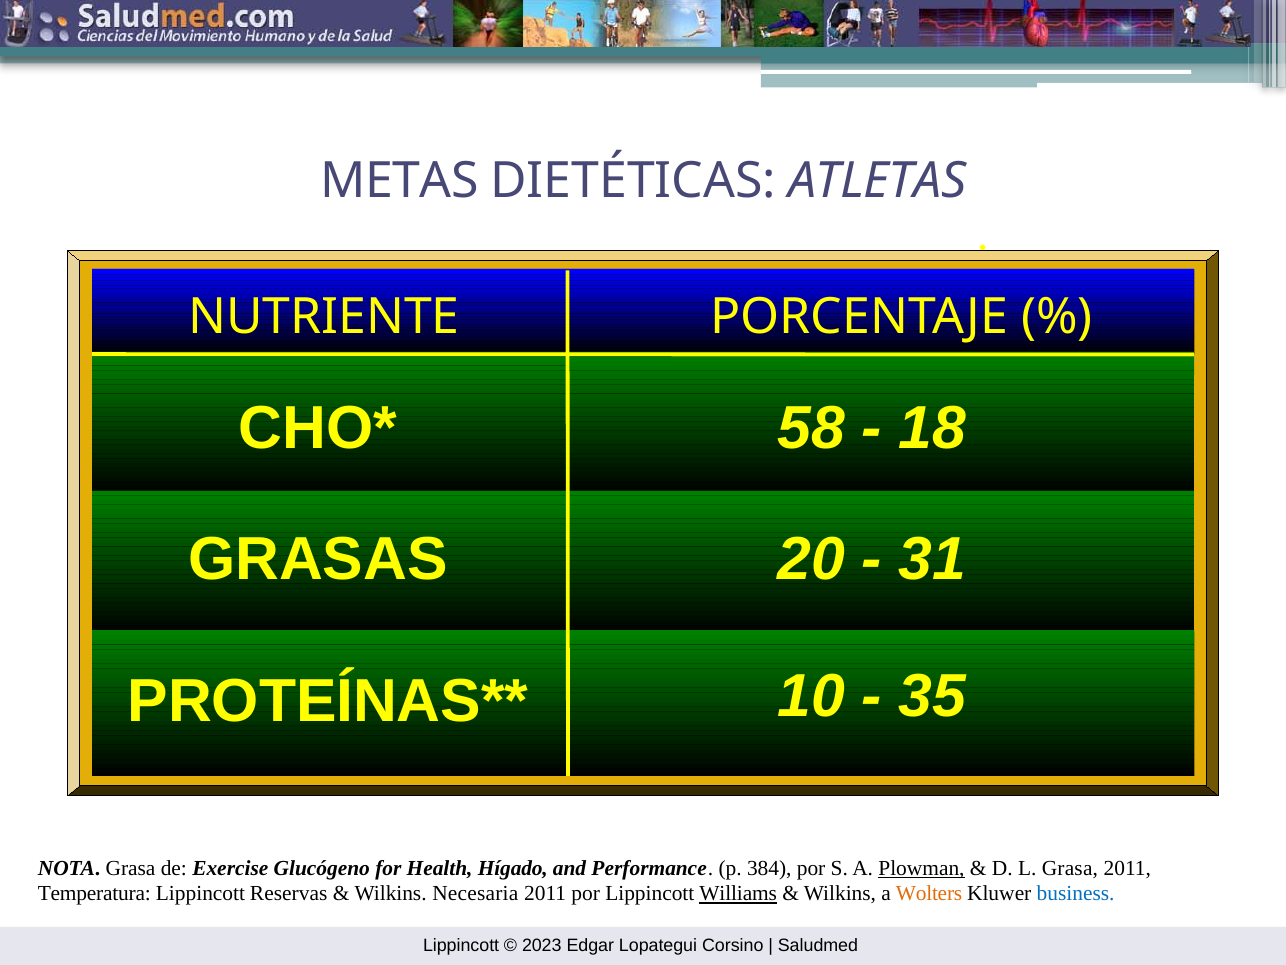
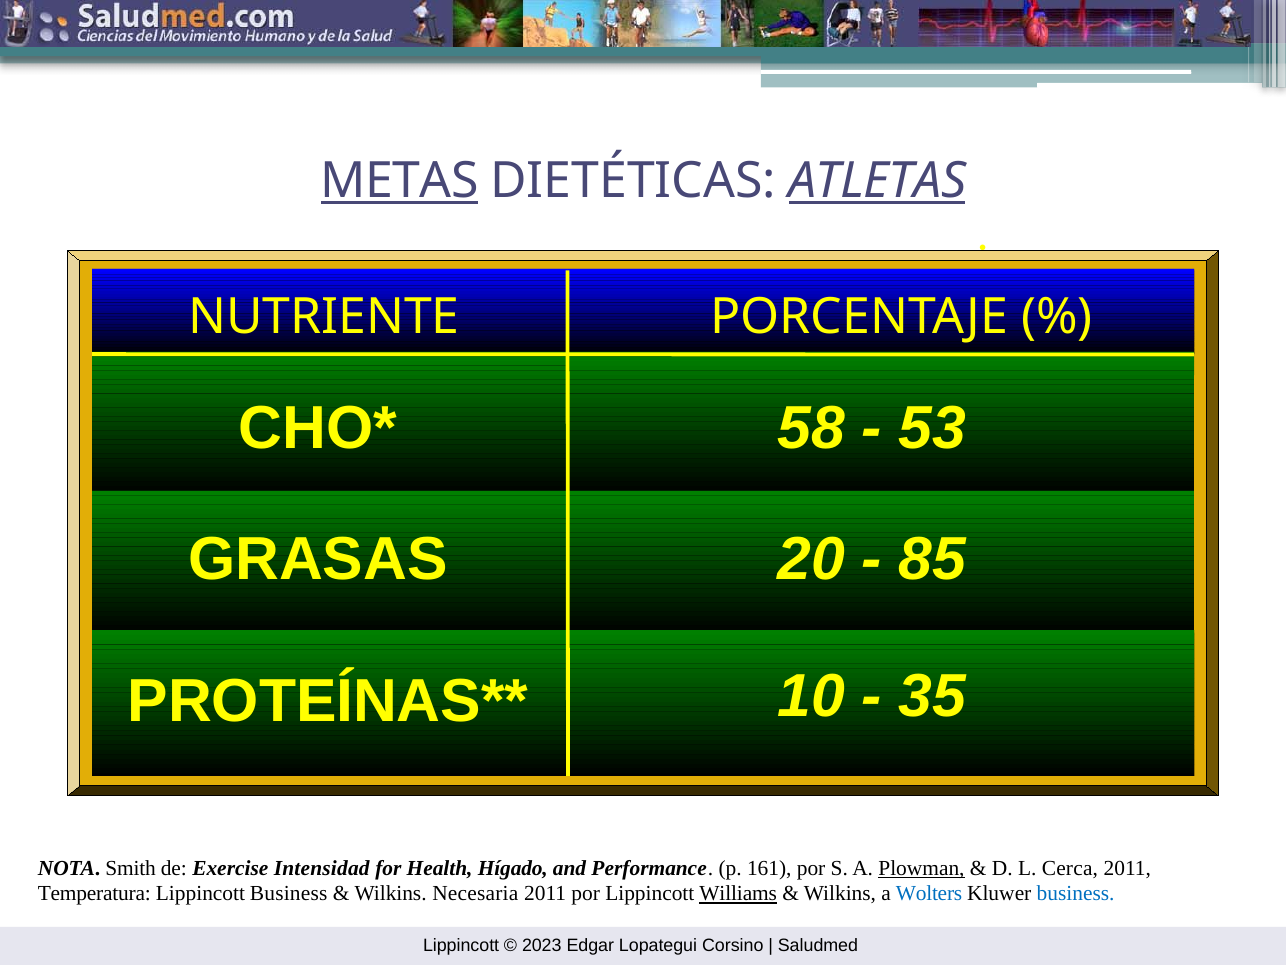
METAS underline: none -> present
ATLETAS underline: none -> present
18: 18 -> 53
31: 31 -> 85
NOTA Grasa: Grasa -> Smith
Glucógeno: Glucógeno -> Intensidad
384: 384 -> 161
L Grasa: Grasa -> Cerca
Lippincott Reservas: Reservas -> Business
Wolters colour: orange -> blue
